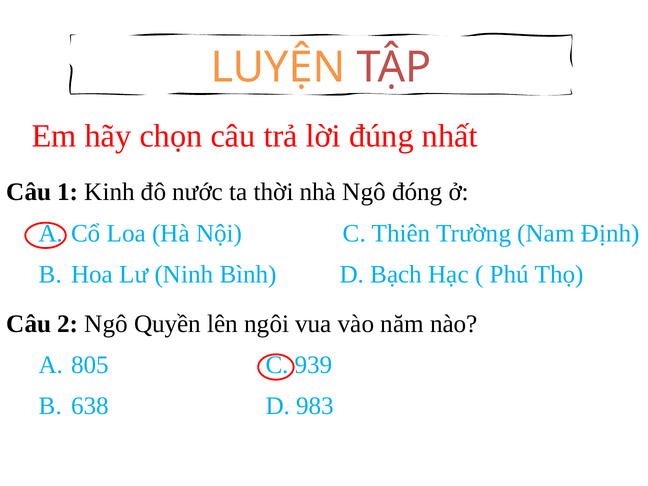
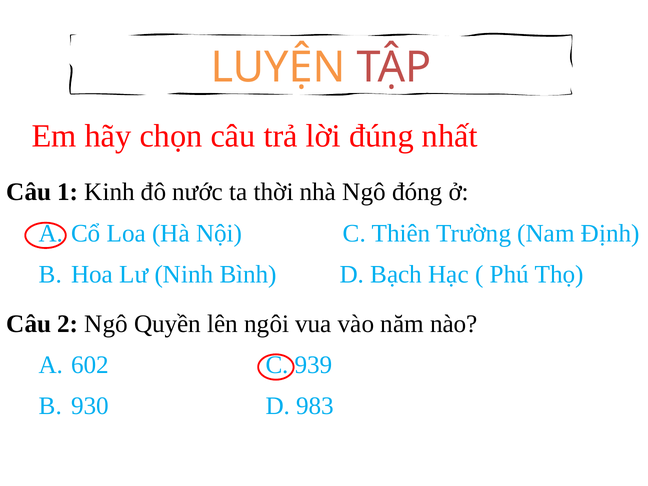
805: 805 -> 602
638: 638 -> 930
